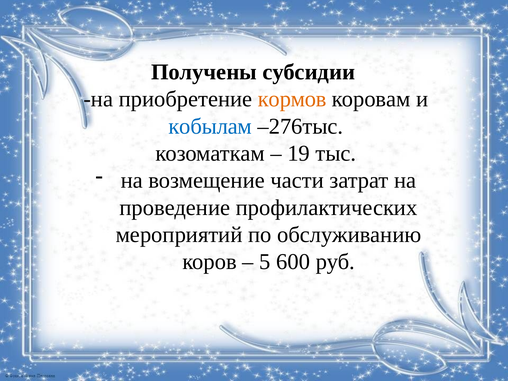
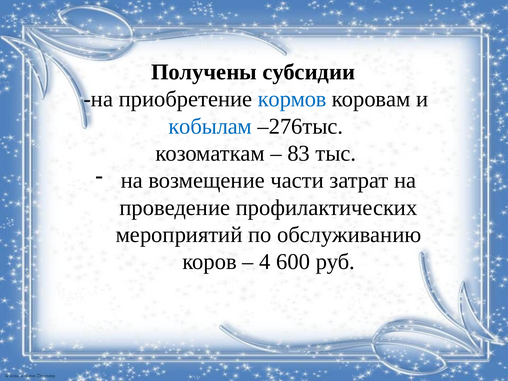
кормов colour: orange -> blue
19: 19 -> 83
5: 5 -> 4
